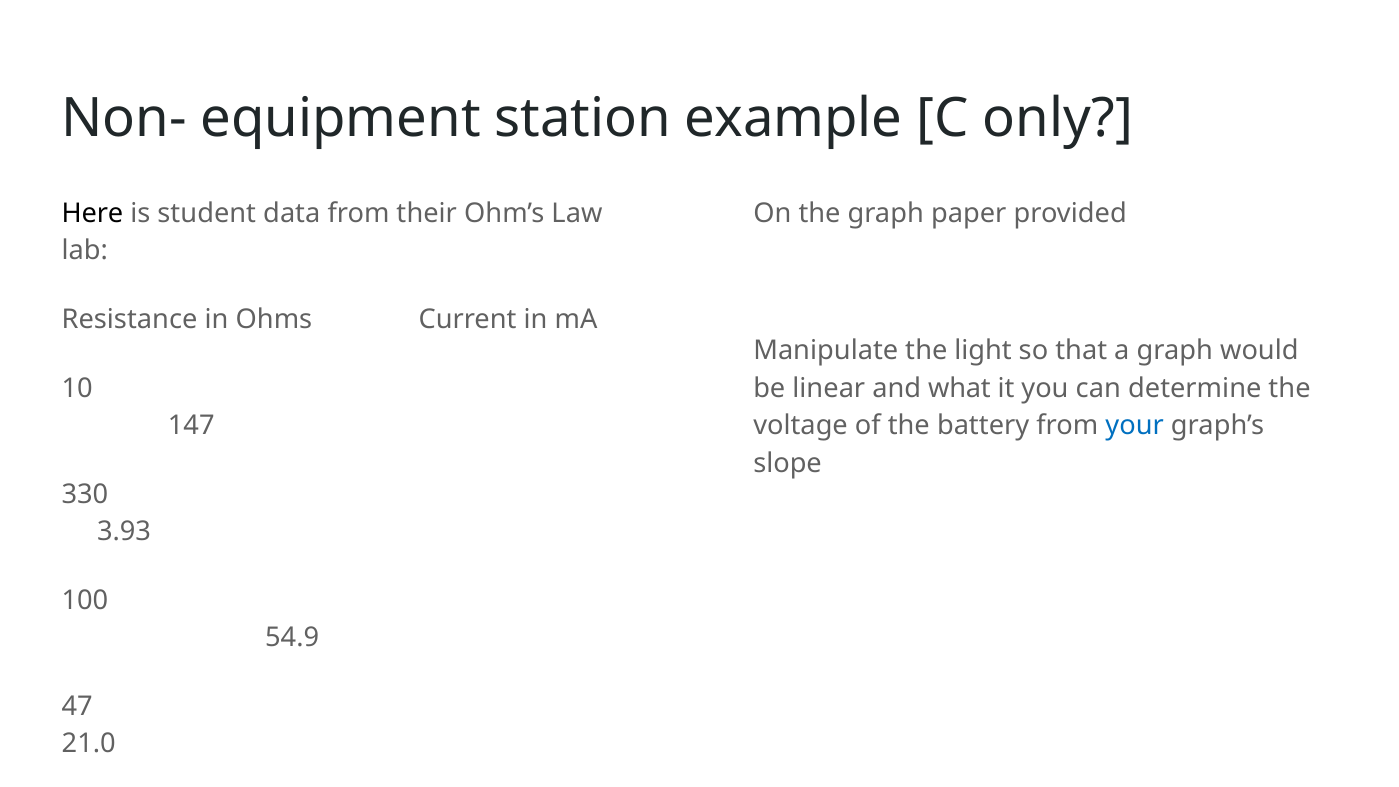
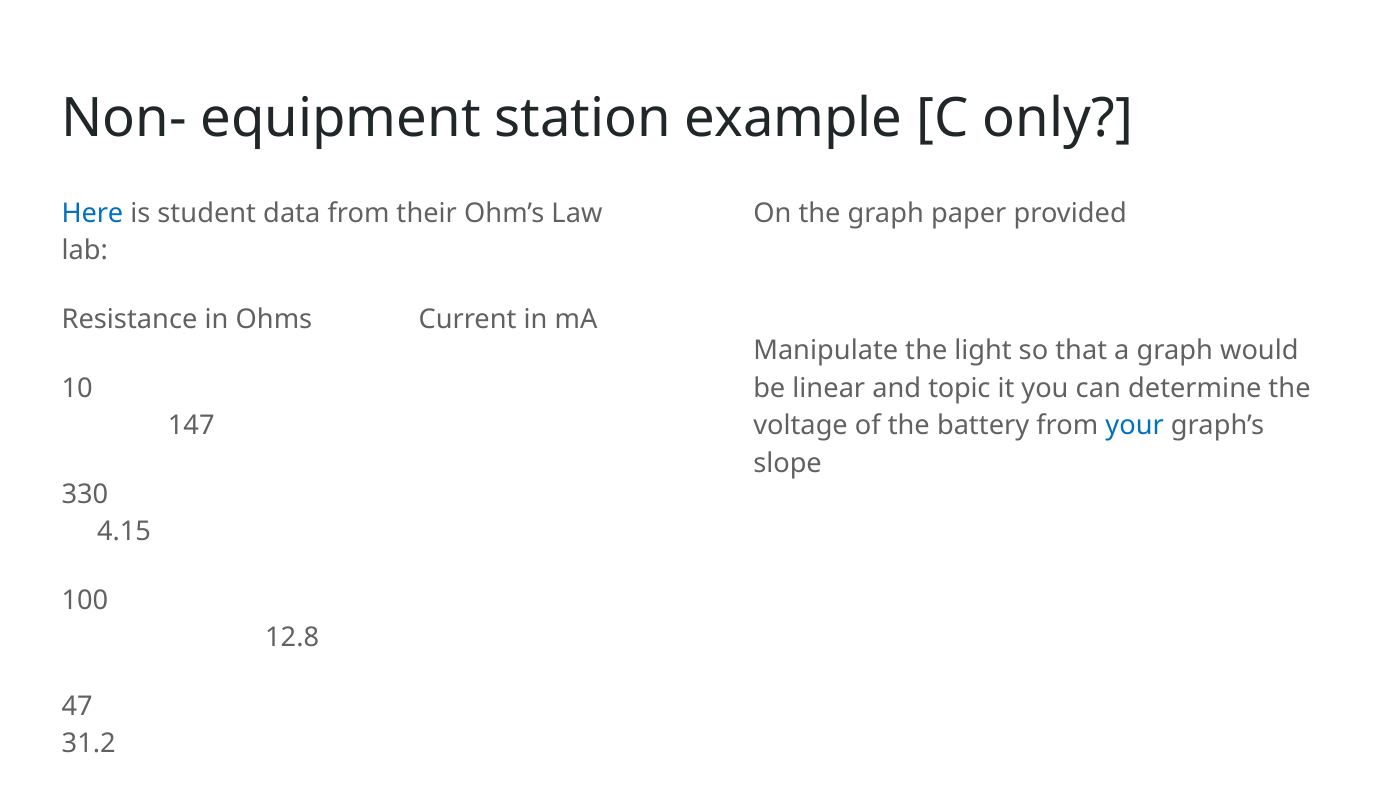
Here colour: black -> blue
what: what -> topic
3.93: 3.93 -> 4.15
54.9: 54.9 -> 12.8
21.0: 21.0 -> 31.2
